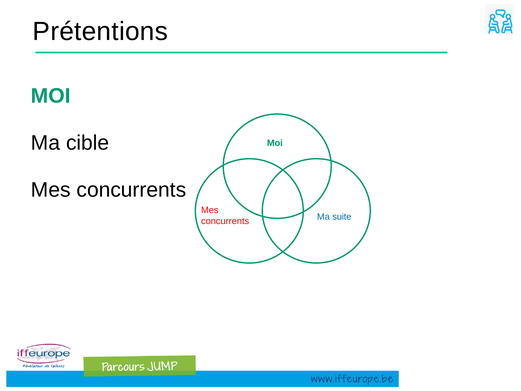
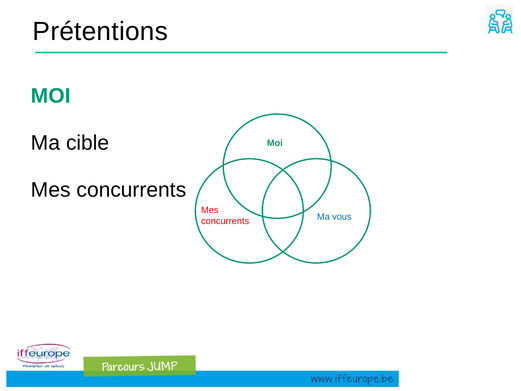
suite: suite -> vous
